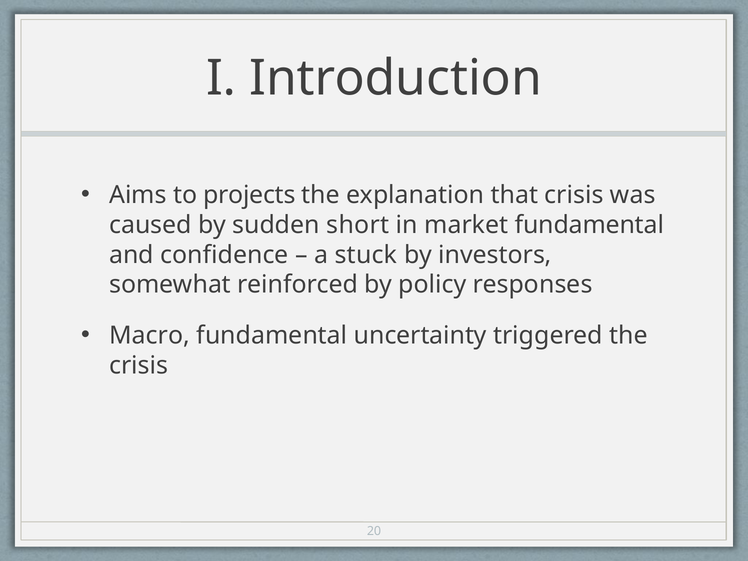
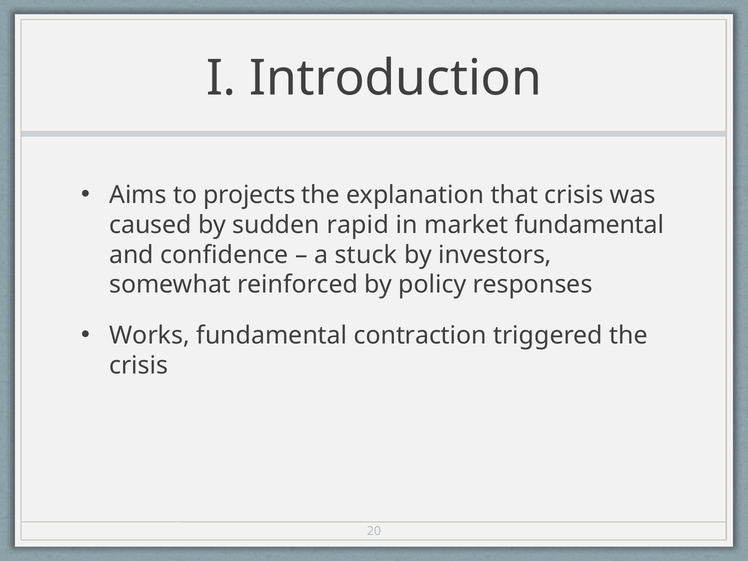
short: short -> rapid
Macro: Macro -> Works
uncertainty: uncertainty -> contraction
